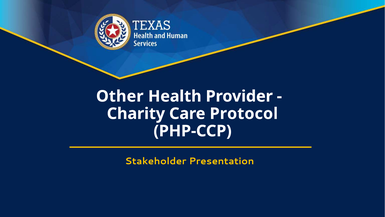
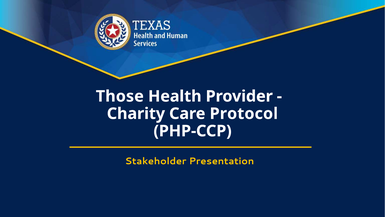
Other: Other -> Those
